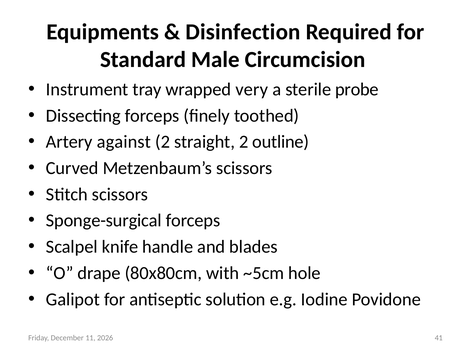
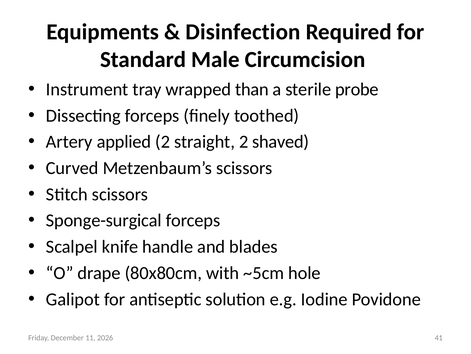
very: very -> than
against: against -> applied
outline: outline -> shaved
